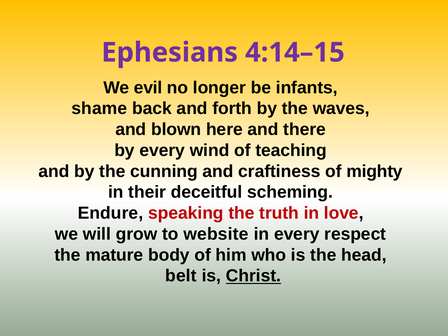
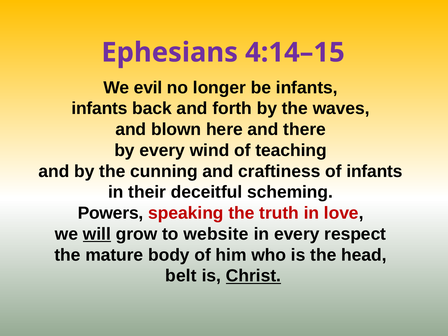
shame at (99, 109): shame -> infants
of mighty: mighty -> infants
Endure: Endure -> Powers
will underline: none -> present
